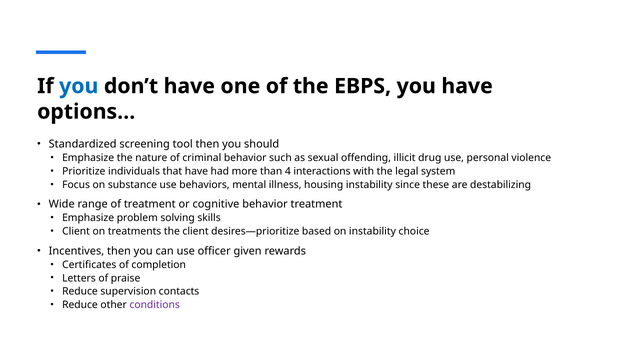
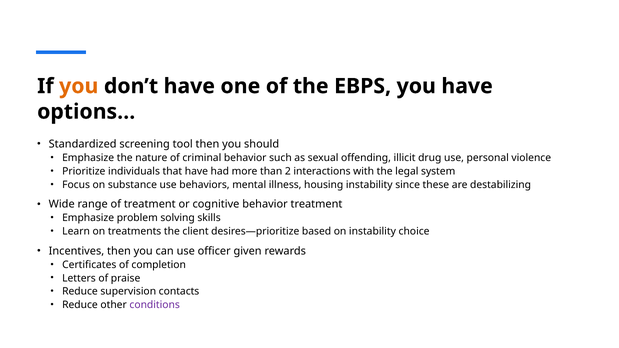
you at (79, 86) colour: blue -> orange
4: 4 -> 2
Client at (76, 232): Client -> Learn
